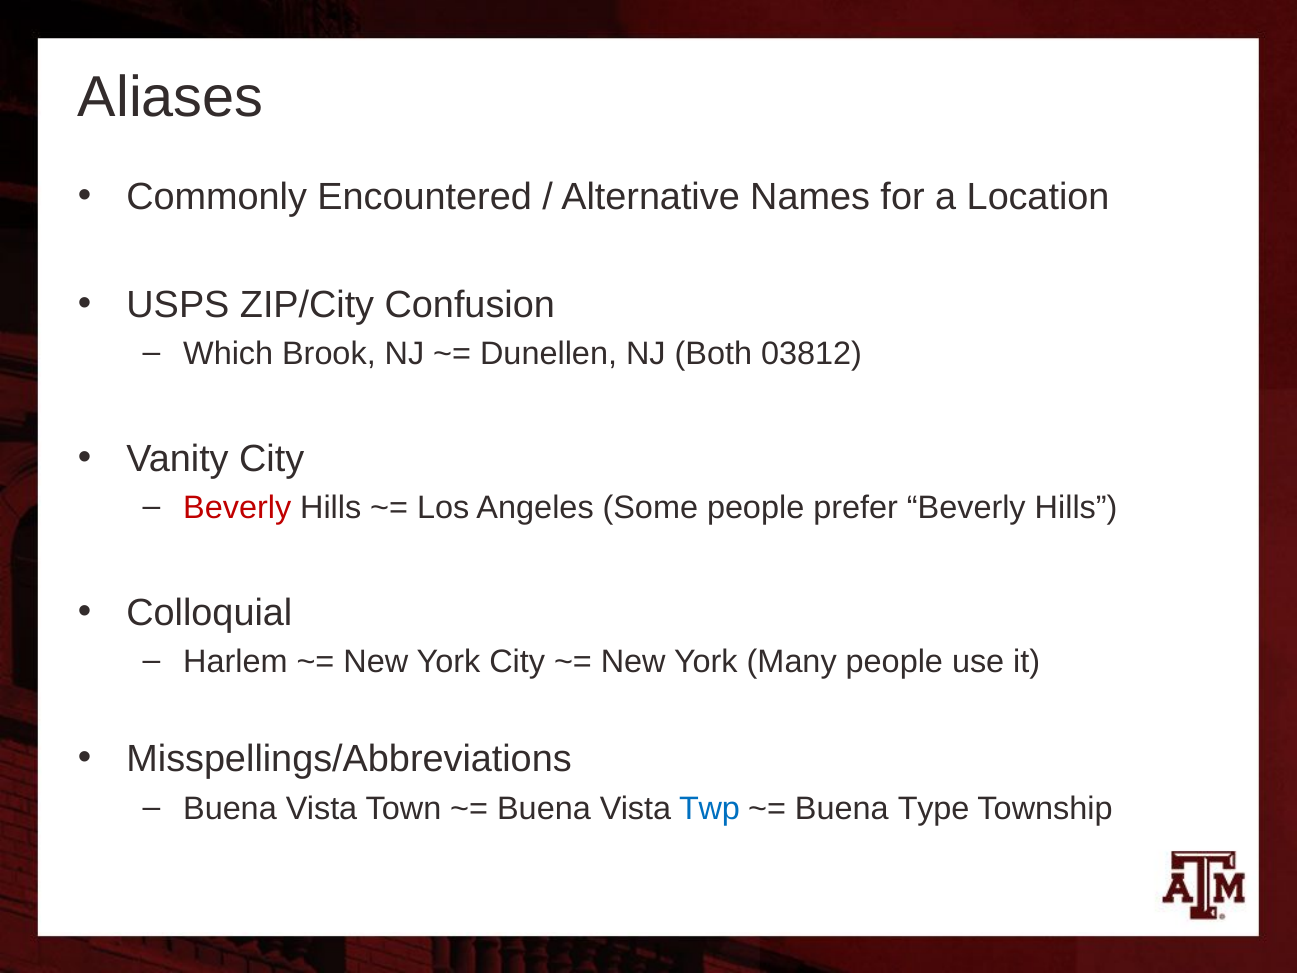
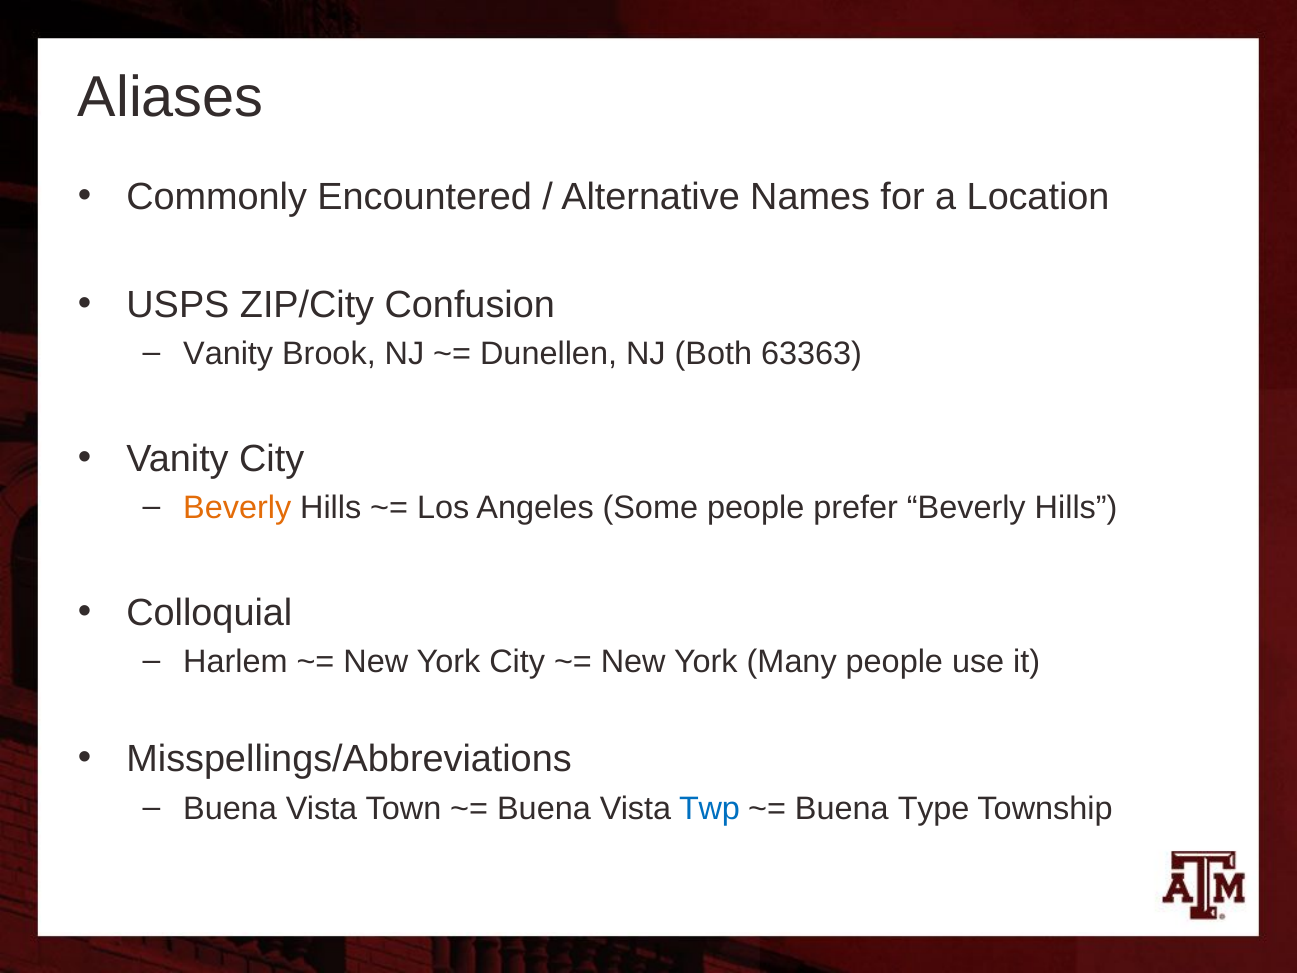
Which at (228, 354): Which -> Vanity
03812: 03812 -> 63363
Beverly at (237, 508) colour: red -> orange
